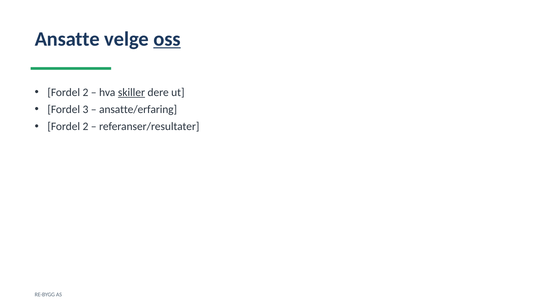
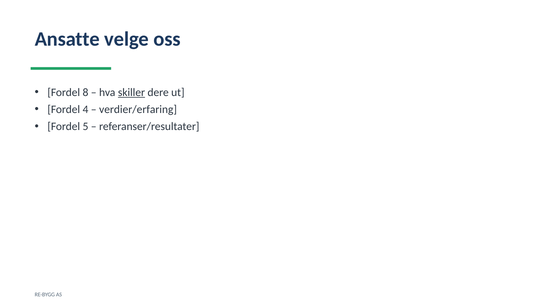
oss underline: present -> none
2 at (85, 92): 2 -> 8
3: 3 -> 4
ansatte/erfaring: ansatte/erfaring -> verdier/erfaring
2 at (85, 126): 2 -> 5
